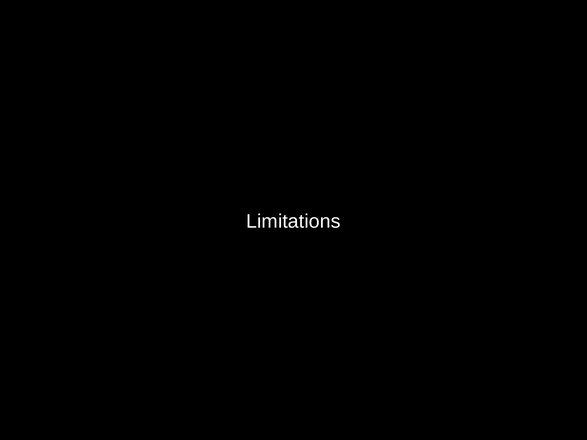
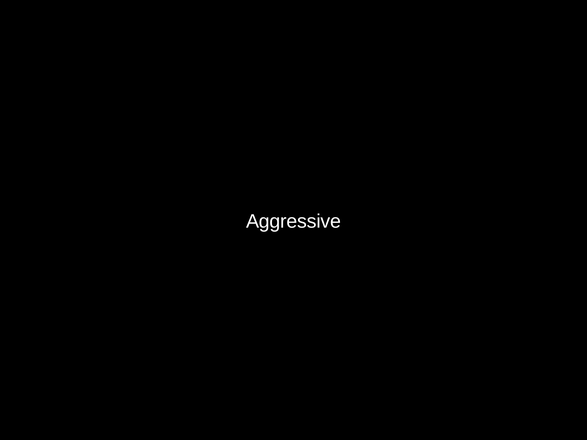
Limitations: Limitations -> Aggressive
